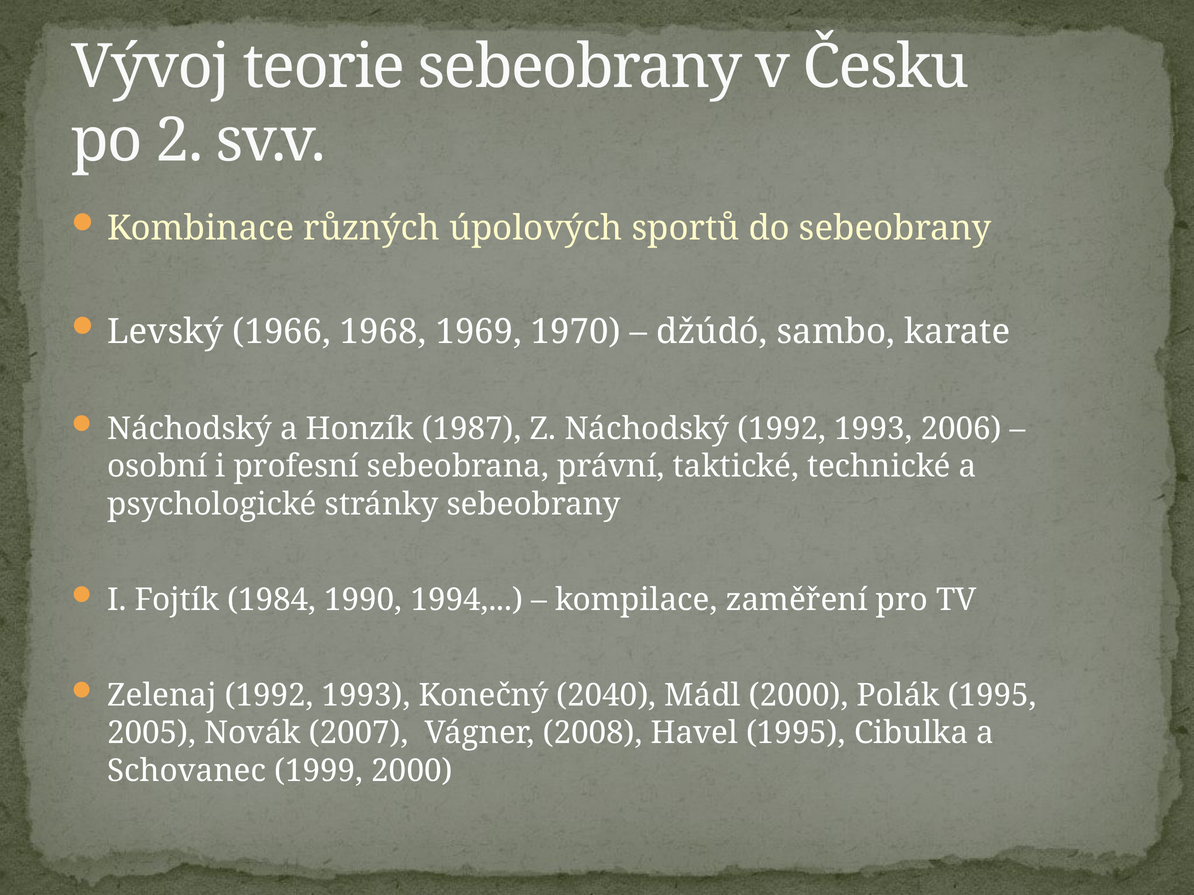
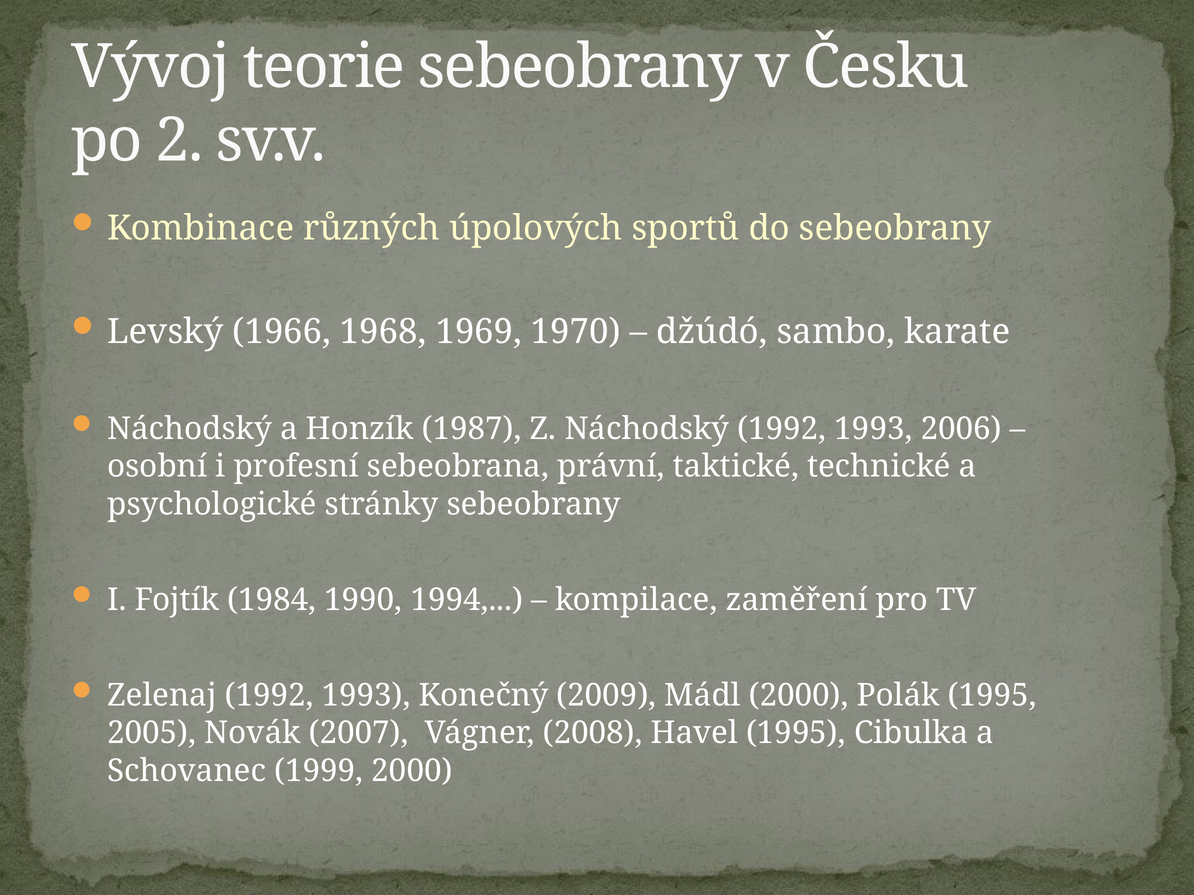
2040: 2040 -> 2009
